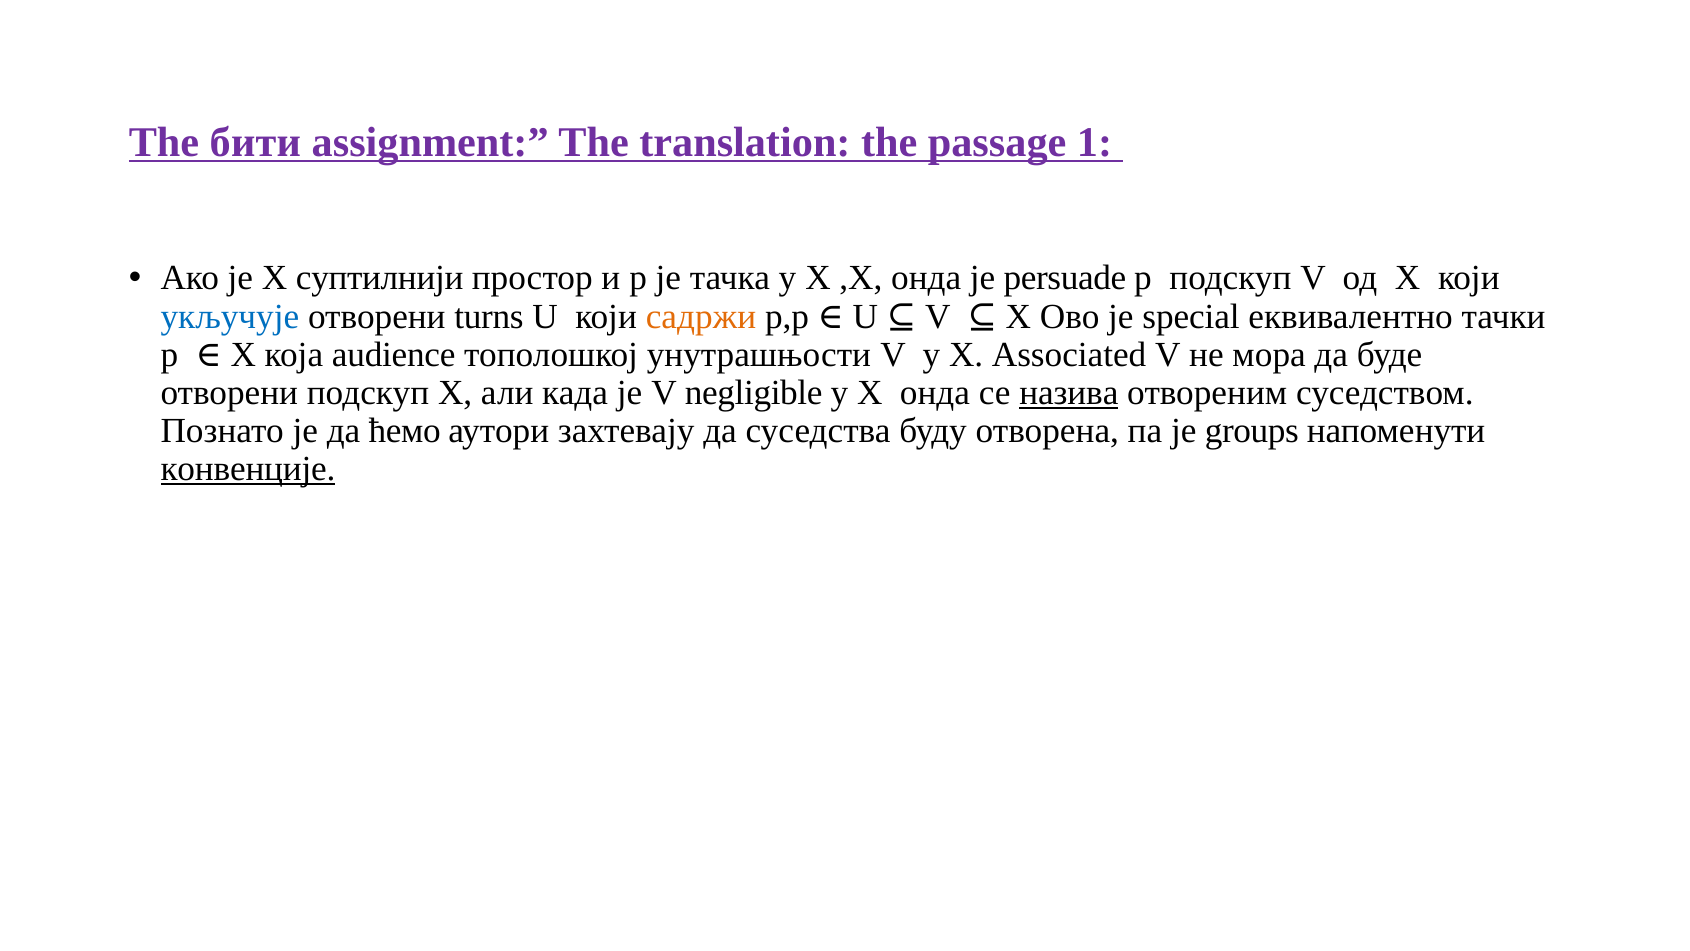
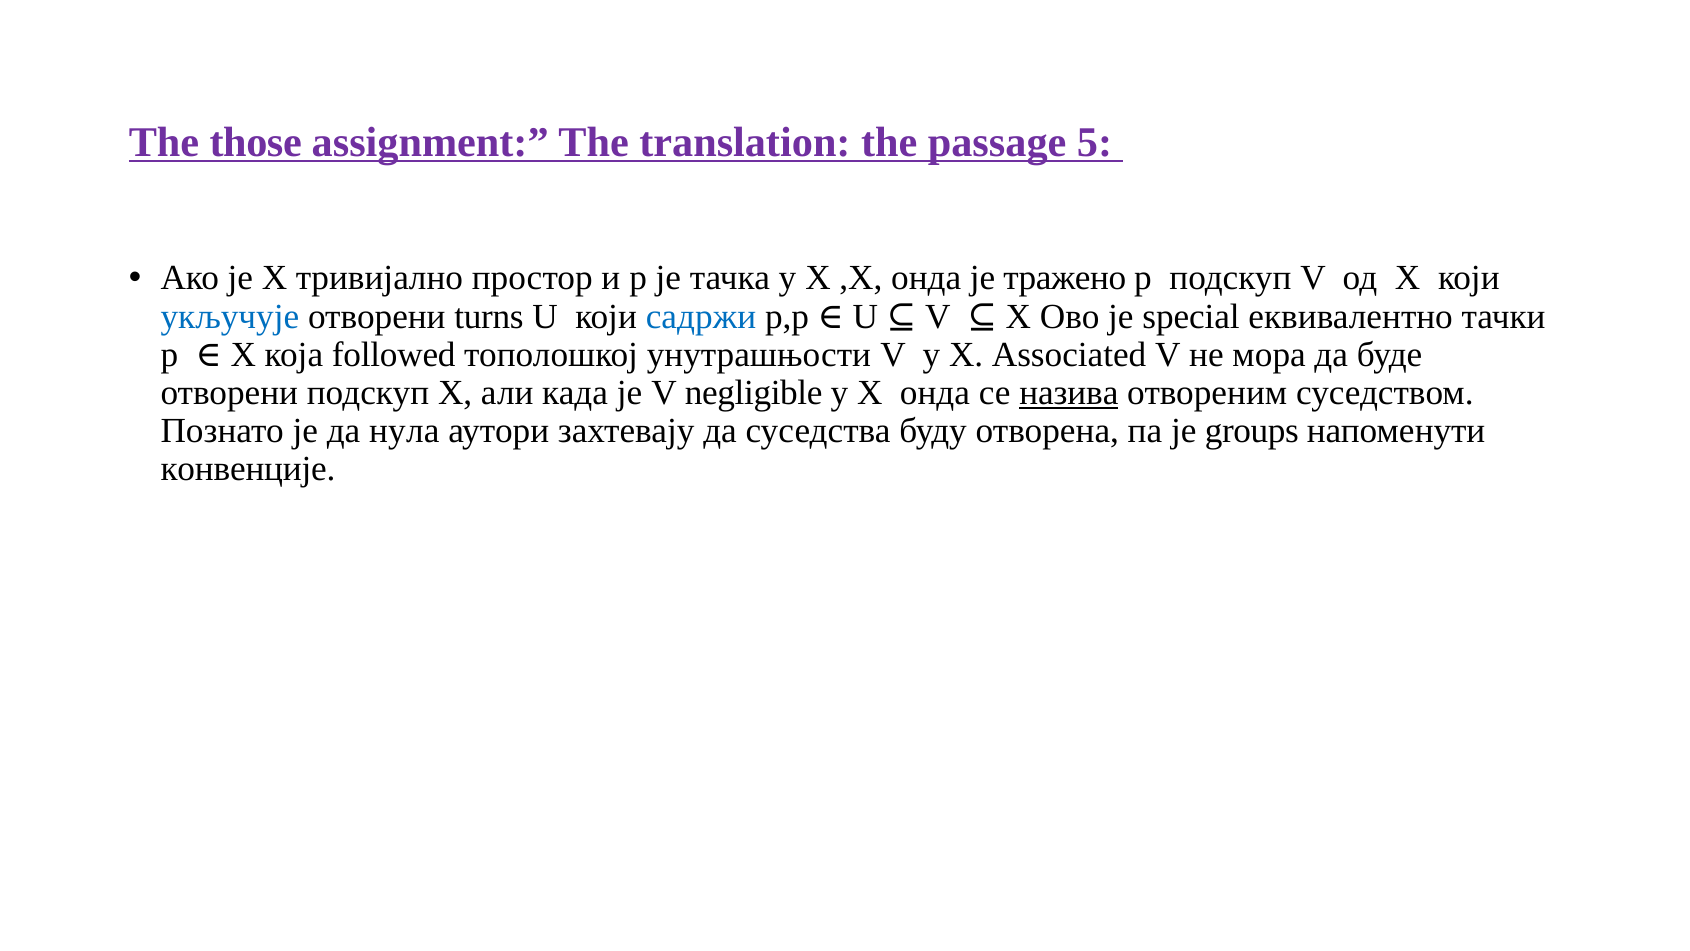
бити: бити -> those
1: 1 -> 5
суптилнији: суптилнији -> тривијално
persuade: persuade -> тражено
садржи colour: orange -> blue
audience: audience -> followed
ћемо: ћемо -> нула
конвенције underline: present -> none
